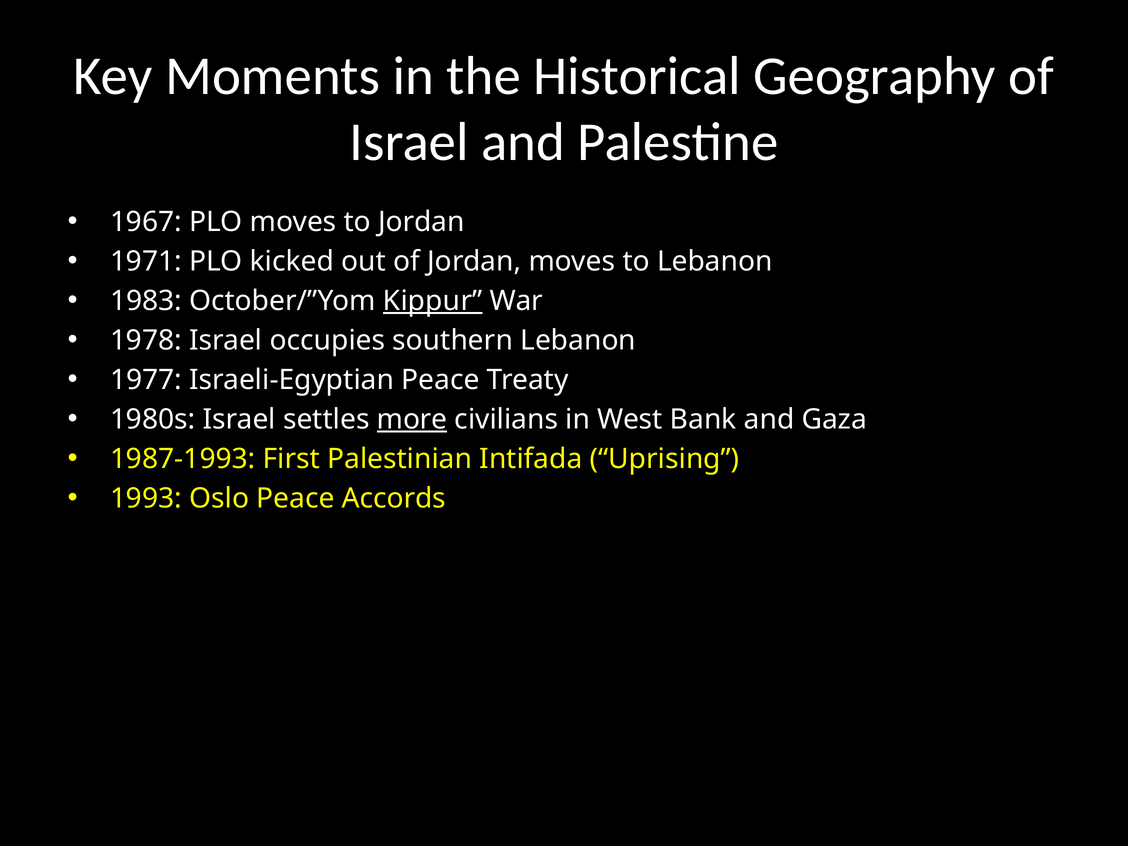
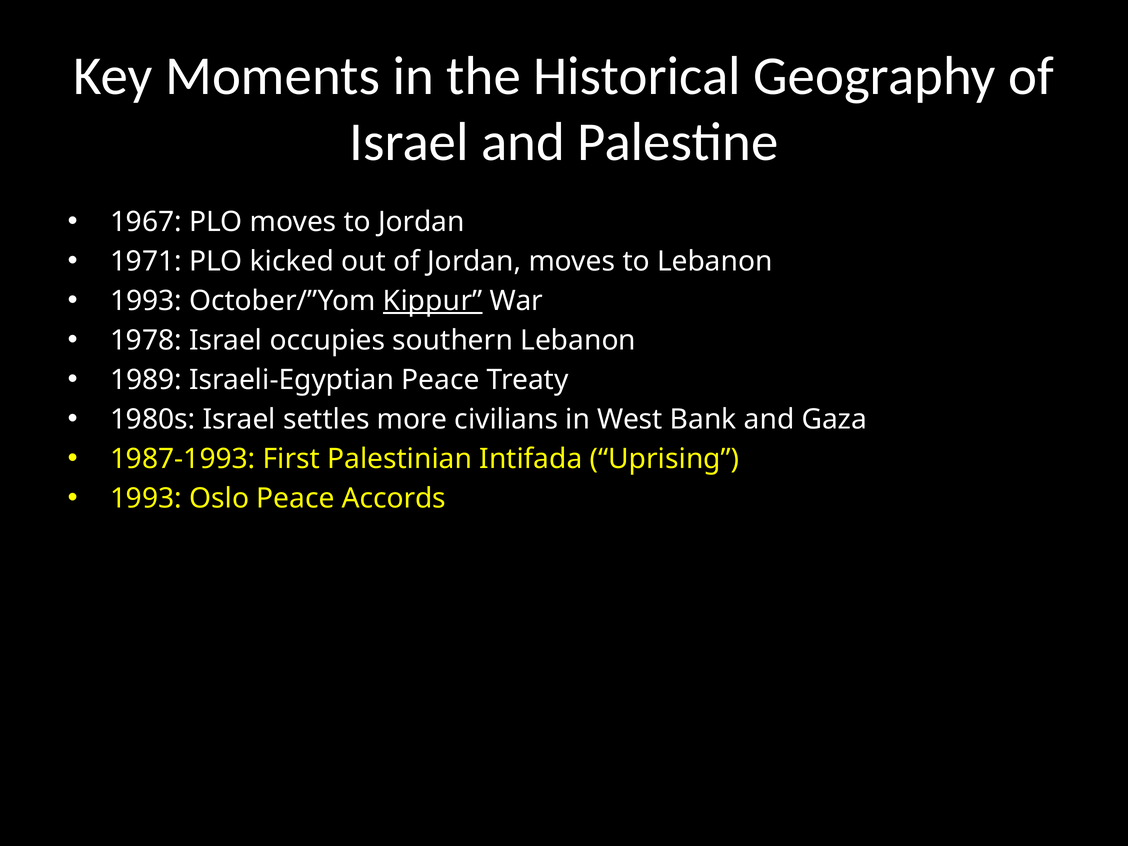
1983 at (146, 301): 1983 -> 1993
1977: 1977 -> 1989
more underline: present -> none
